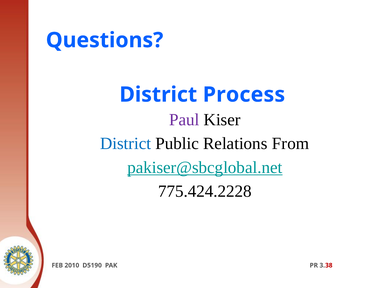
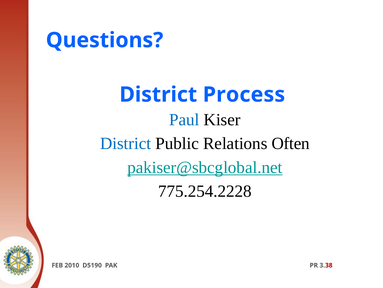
Paul colour: purple -> blue
From: From -> Often
775.424.2228: 775.424.2228 -> 775.254.2228
